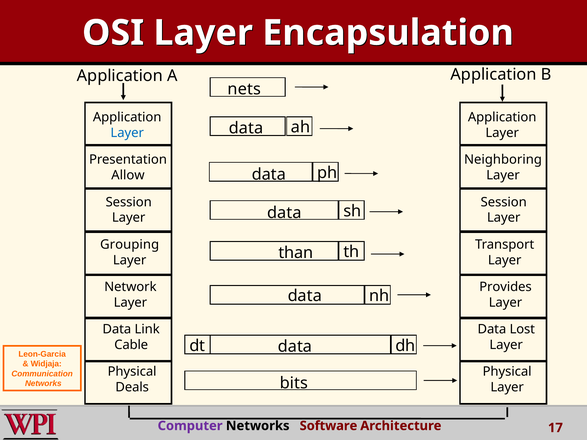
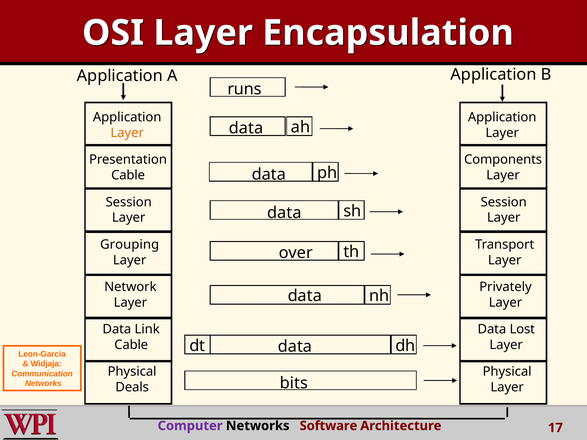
nets: nets -> runs
Layer at (127, 133) colour: blue -> orange
Neighboring: Neighboring -> Components
Allow at (128, 175): Allow -> Cable
than: than -> over
Provides: Provides -> Privately
